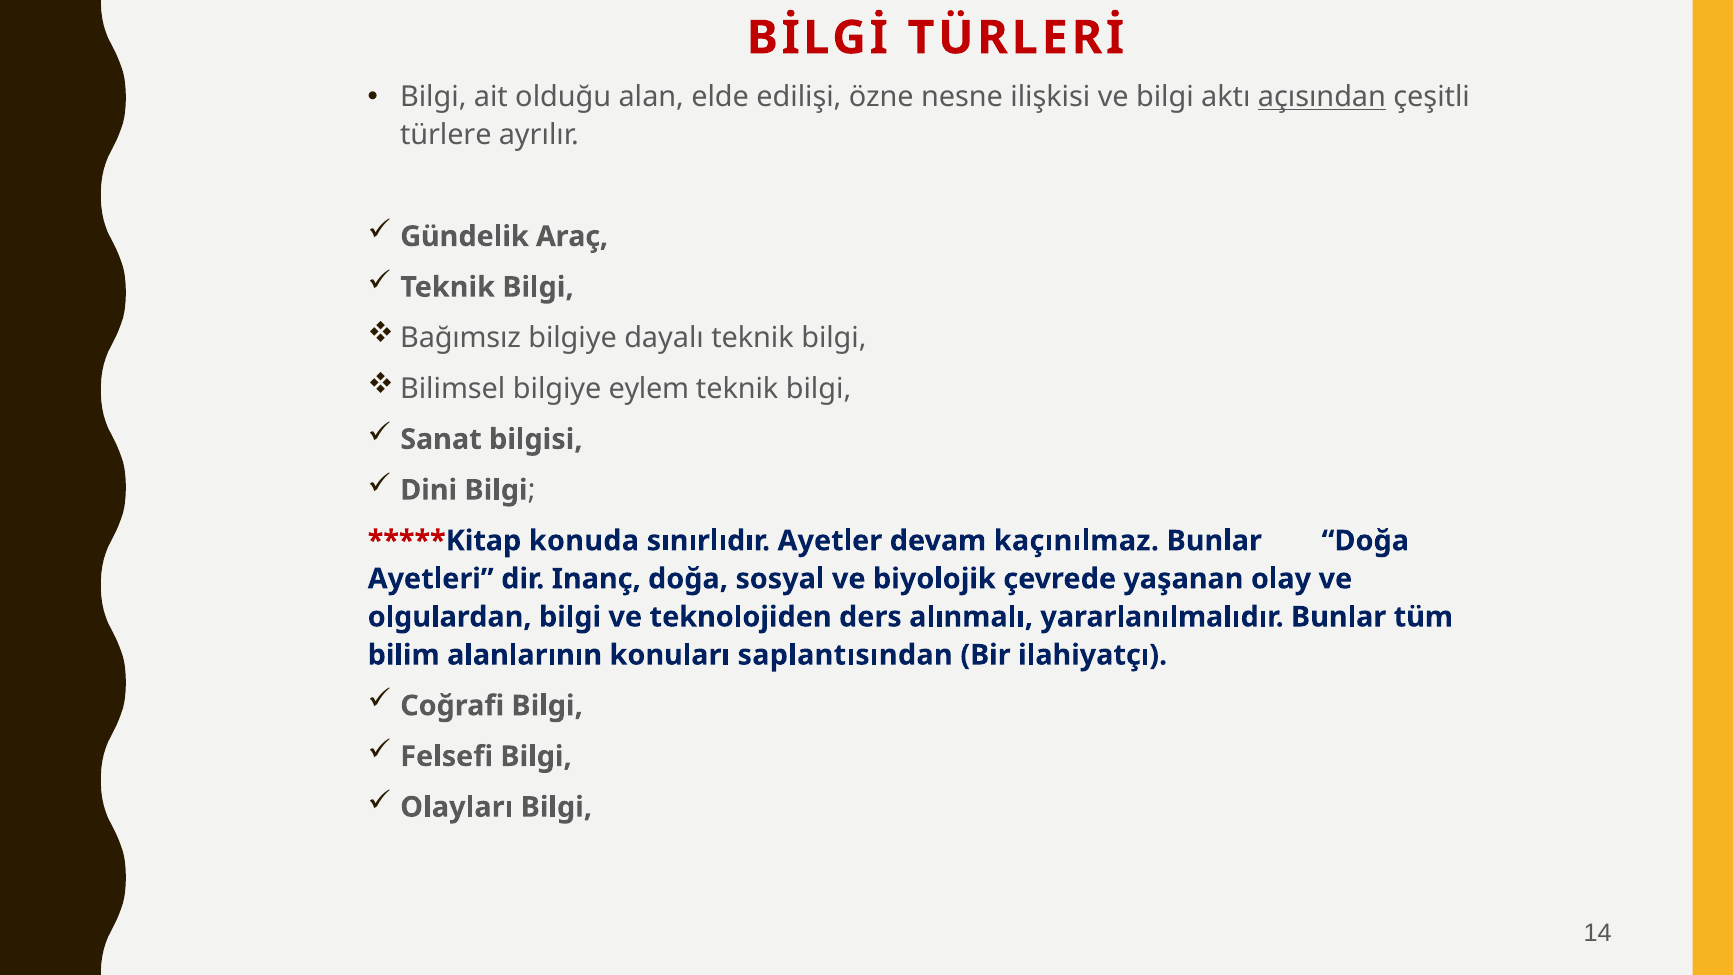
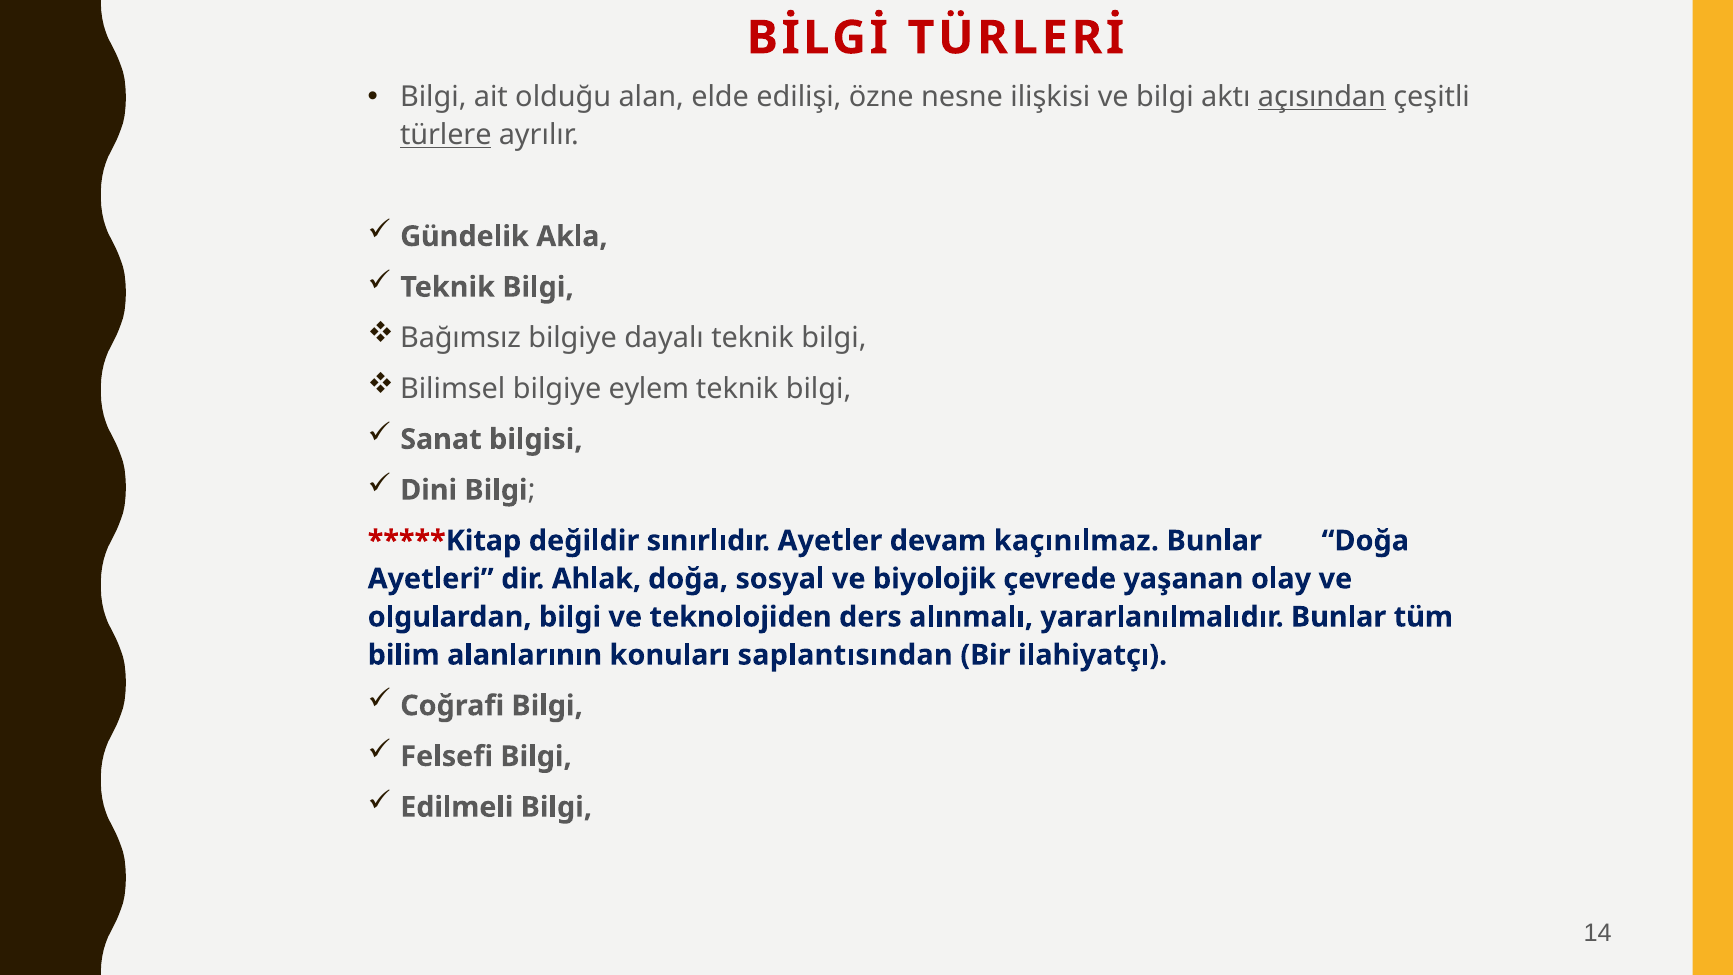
türlere underline: none -> present
Araç: Araç -> Akla
konuda: konuda -> değildir
Inanç: Inanç -> Ahlak
Olayları: Olayları -> Edilmeli
